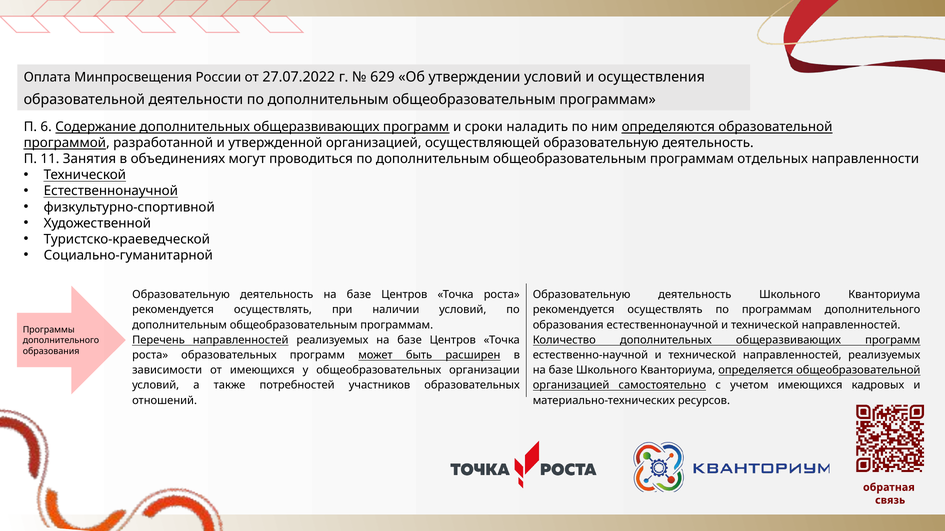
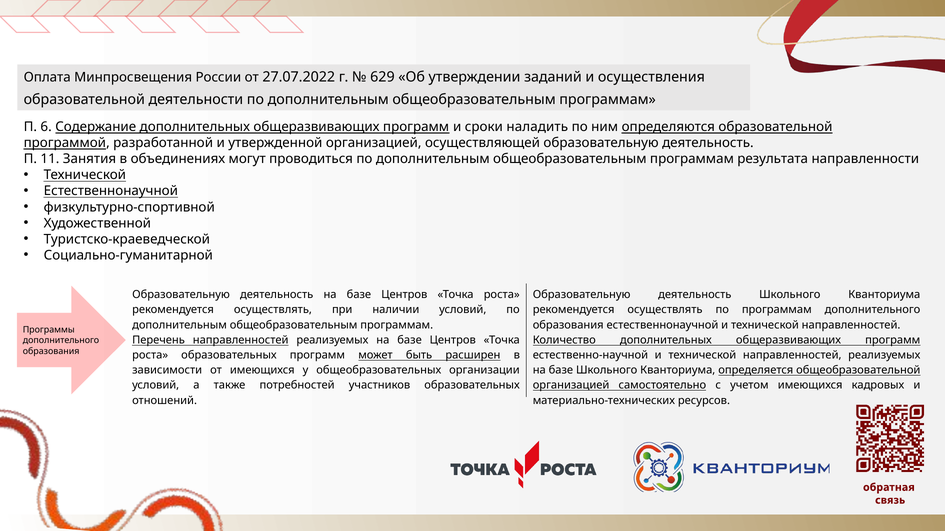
утверждении условий: условий -> заданий
отдельных: отдельных -> результата
